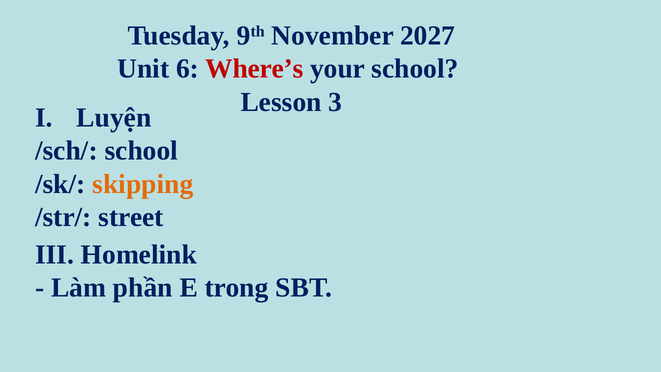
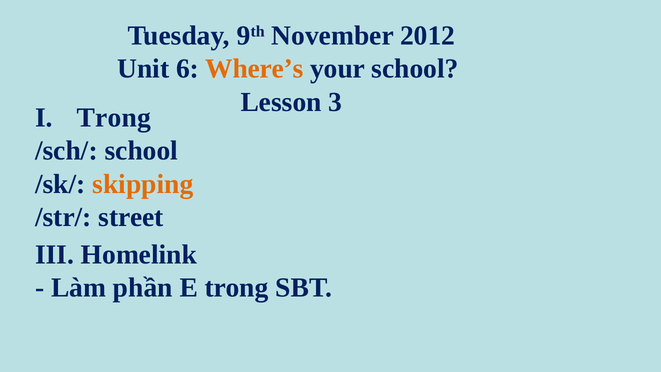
2027: 2027 -> 2012
Where’s colour: red -> orange
Luyện at (114, 118): Luyện -> Trong
